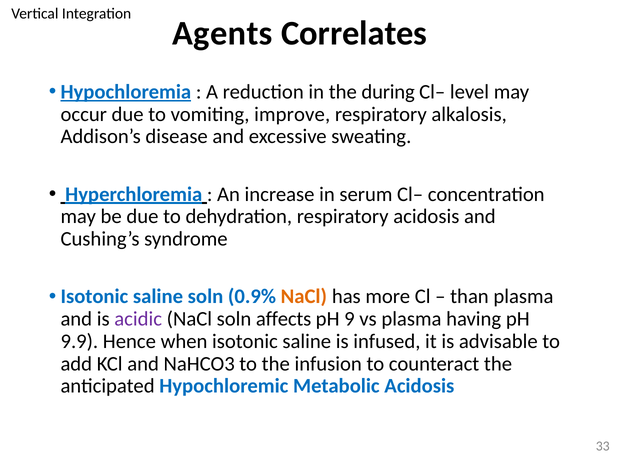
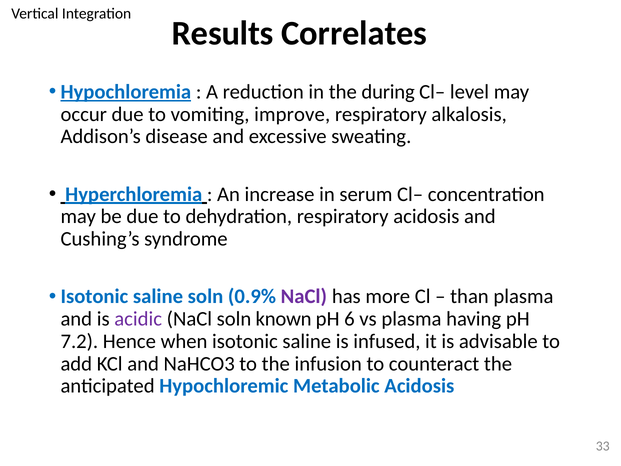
Agents: Agents -> Results
NaCl at (304, 296) colour: orange -> purple
affects: affects -> known
9: 9 -> 6
9.9: 9.9 -> 7.2
